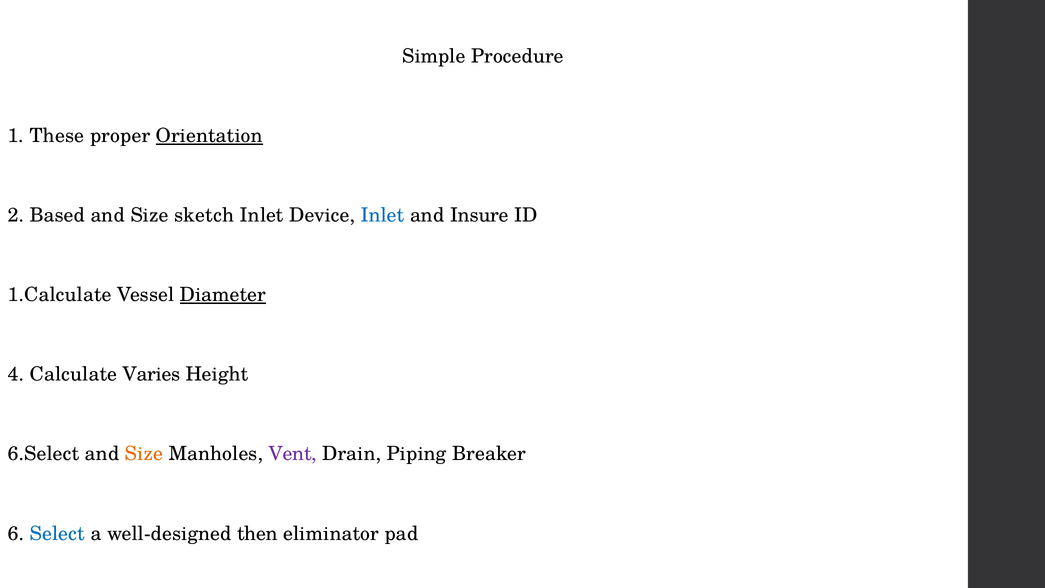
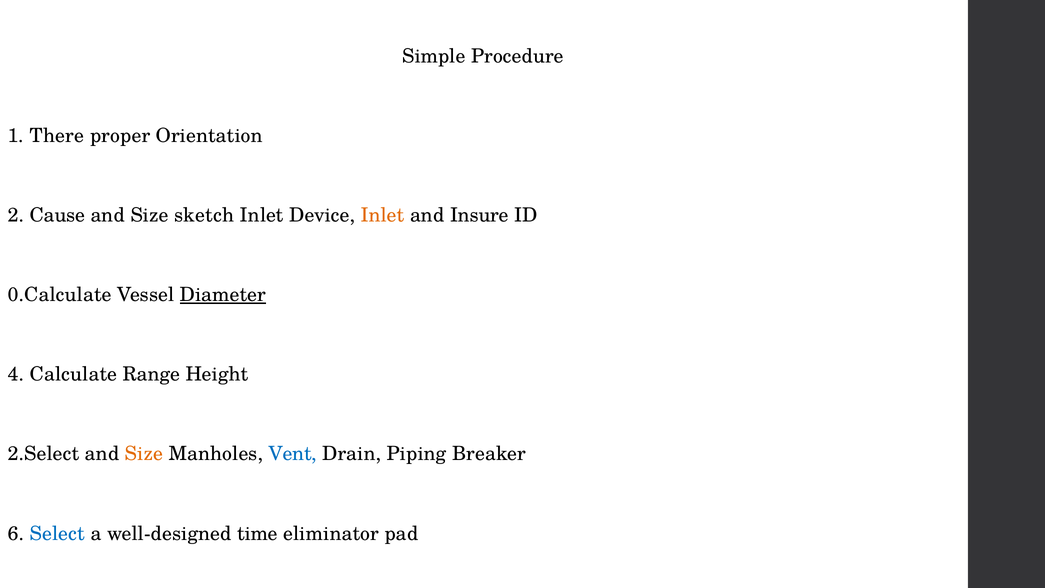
These: These -> There
Orientation underline: present -> none
Based: Based -> Cause
Inlet at (383, 215) colour: blue -> orange
1.Calculate: 1.Calculate -> 0.Calculate
Varies: Varies -> Range
6.Select: 6.Select -> 2.Select
Vent colour: purple -> blue
then: then -> time
